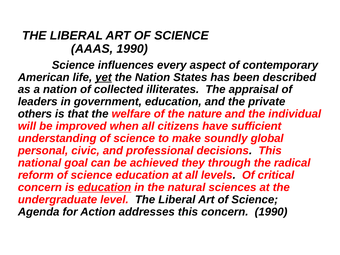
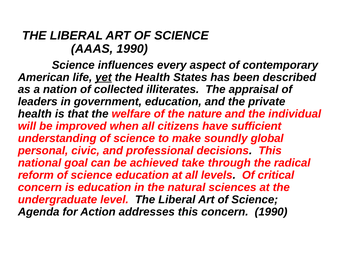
the Nation: Nation -> Health
others at (35, 114): others -> health
they: they -> take
education at (104, 187) underline: present -> none
